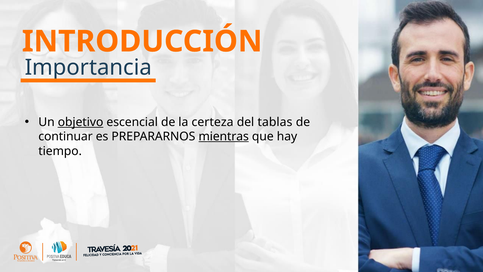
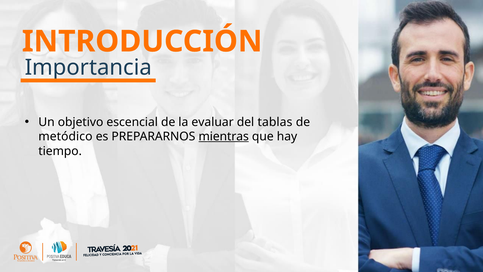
objetivo underline: present -> none
certeza: certeza -> evaluar
continuar: continuar -> metódico
